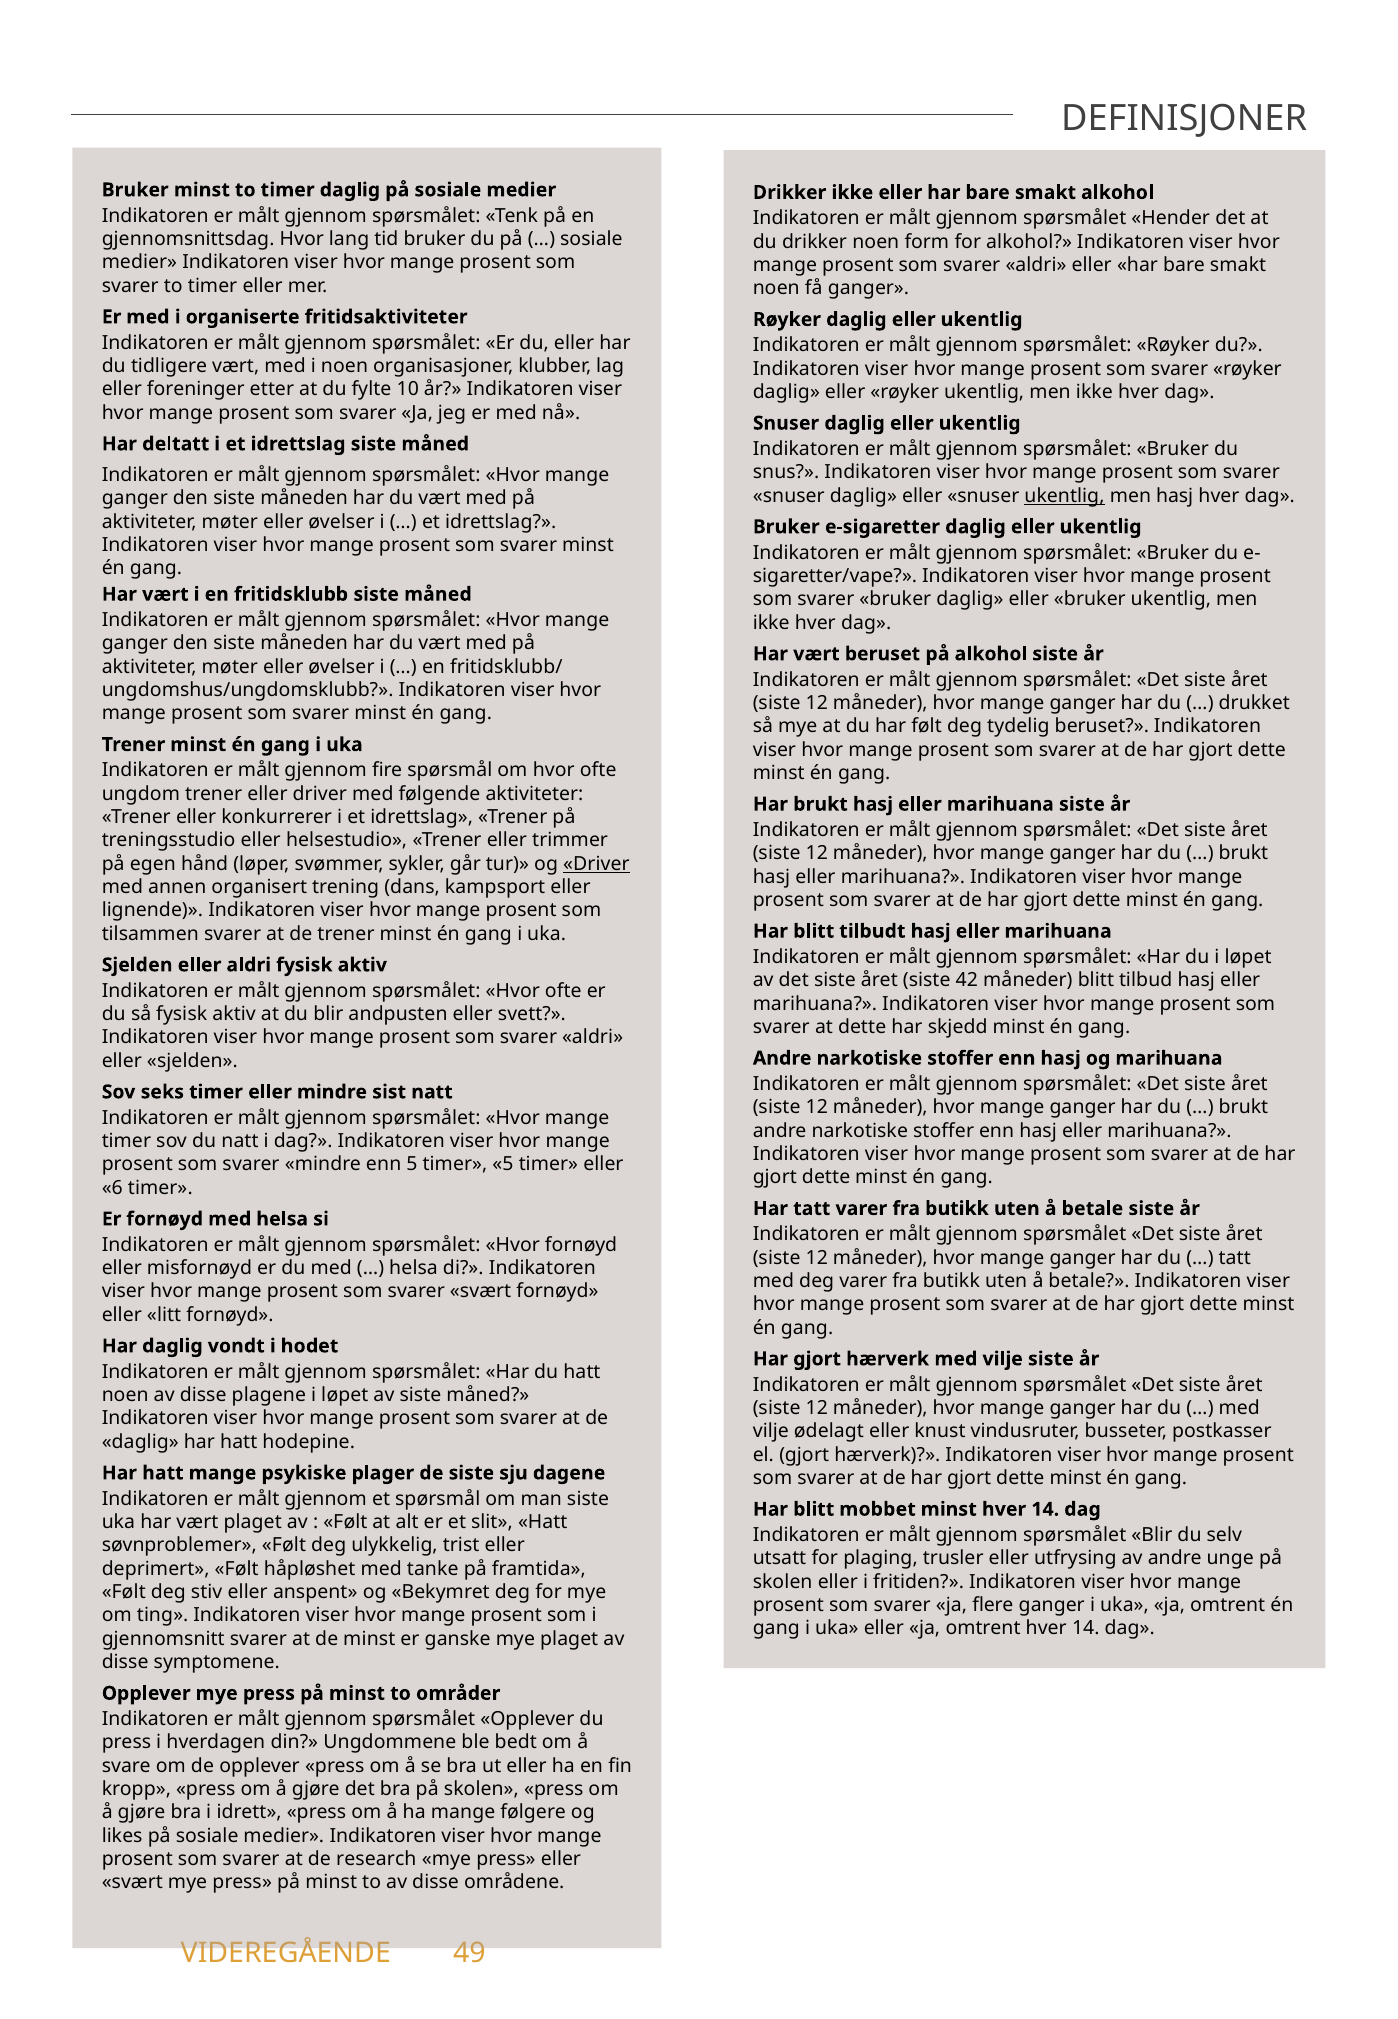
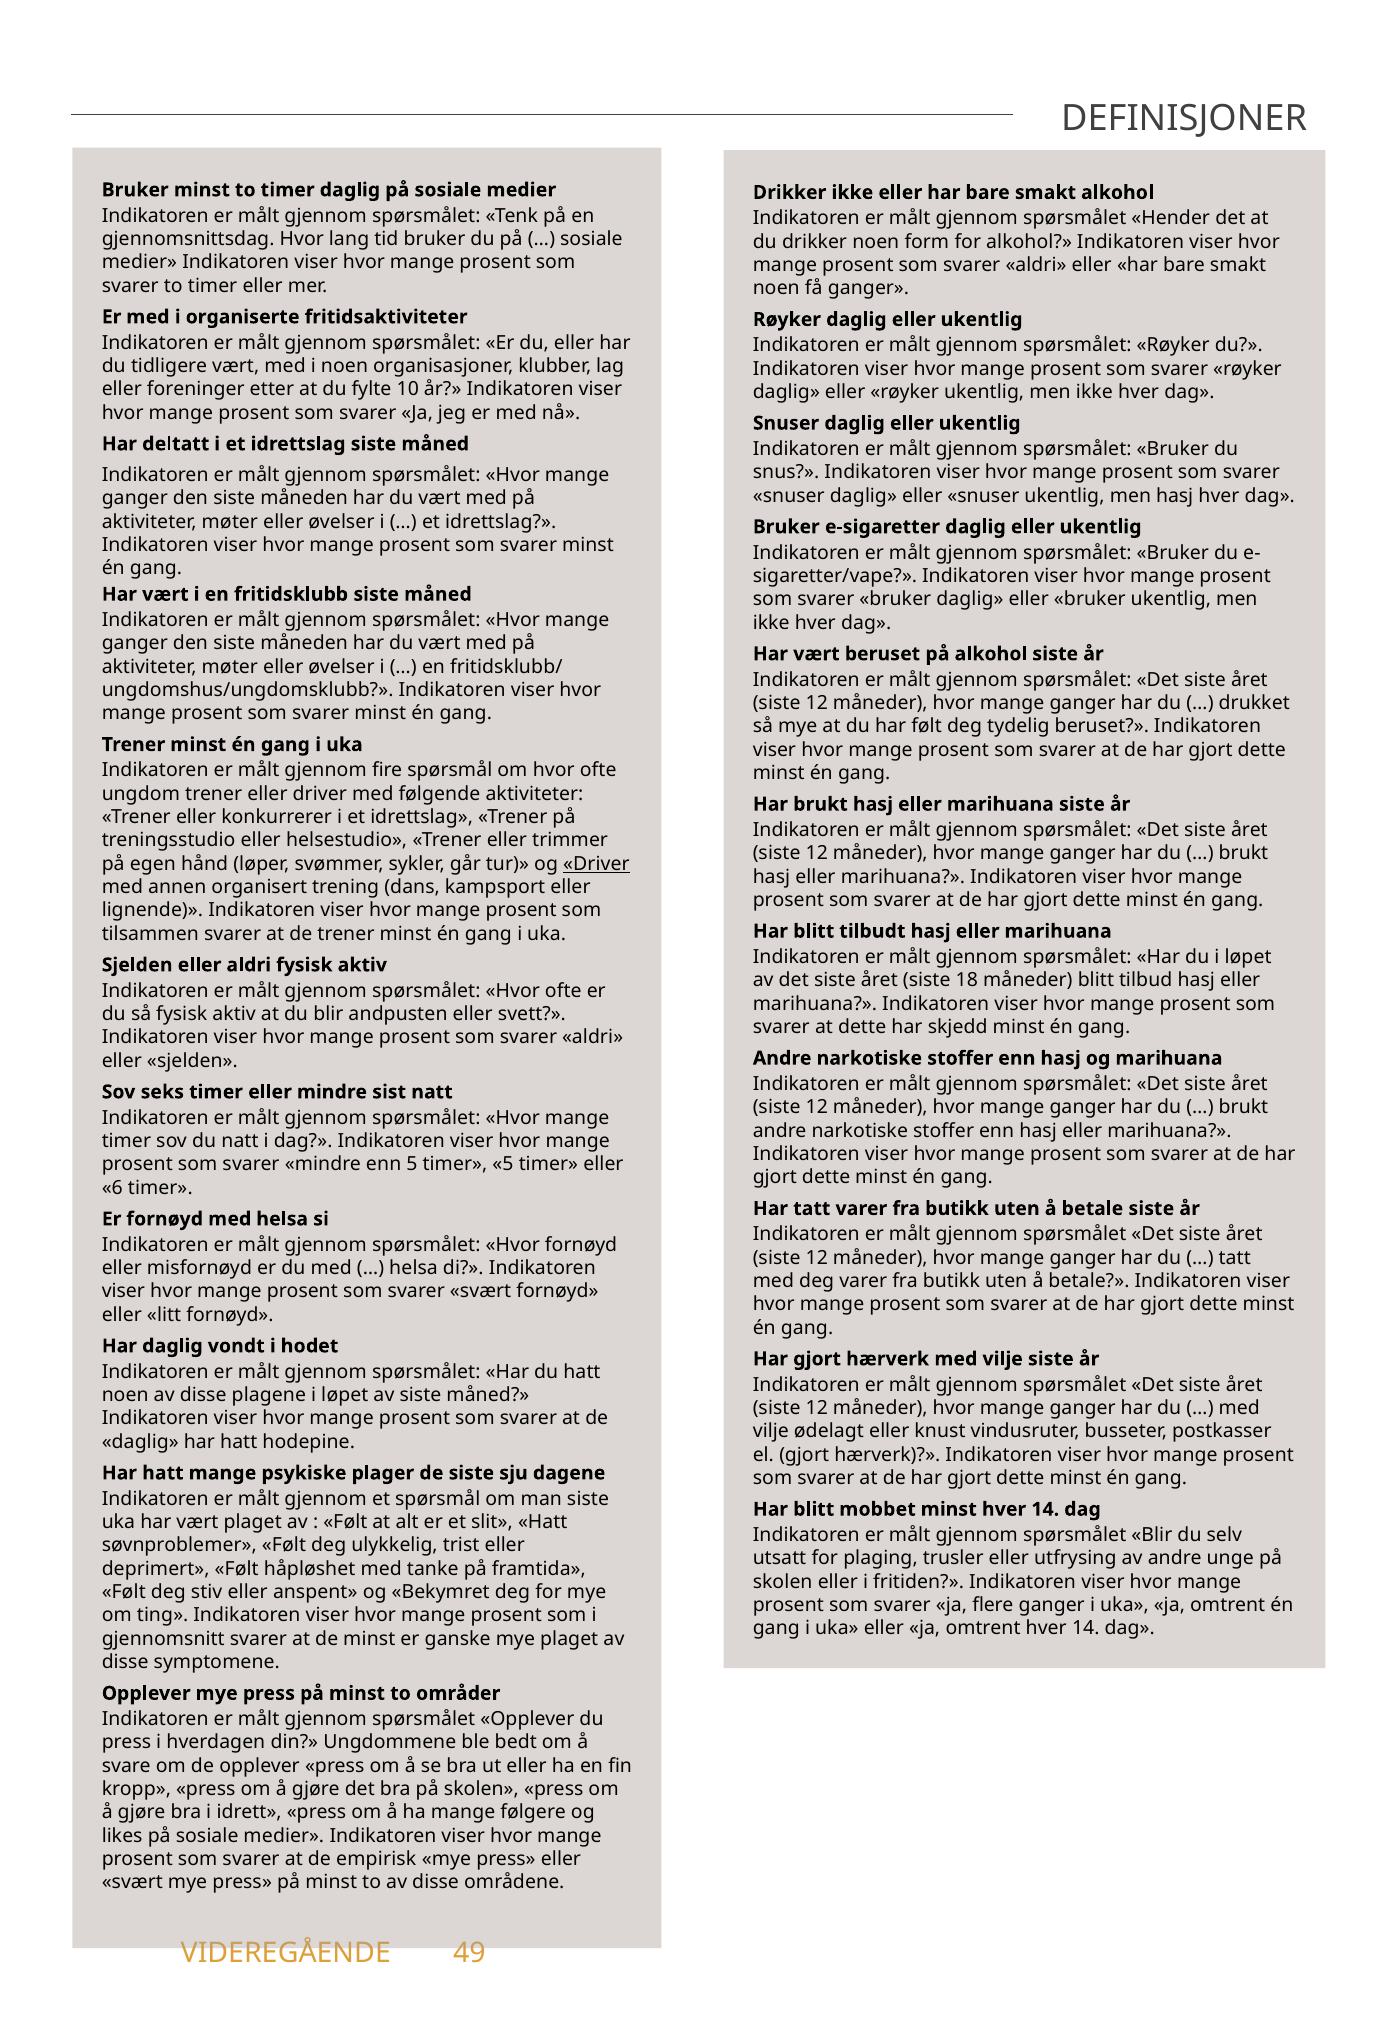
ukentlig at (1064, 496) underline: present -> none
42: 42 -> 18
research: research -> empirisk
